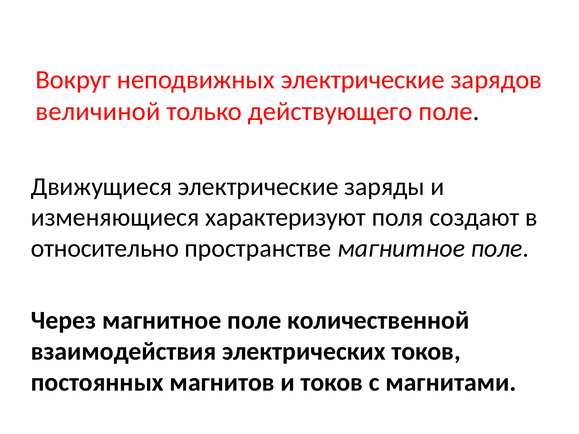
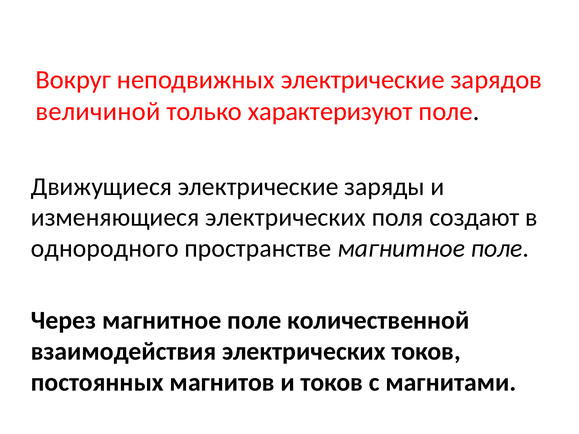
действующего: действующего -> характеризуют
изменяющиеся характеризуют: характеризуют -> электрических
относительно: относительно -> однородного
